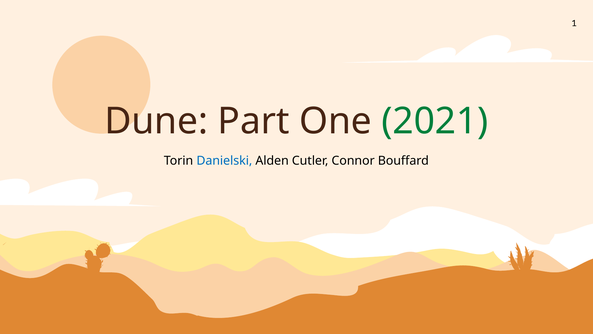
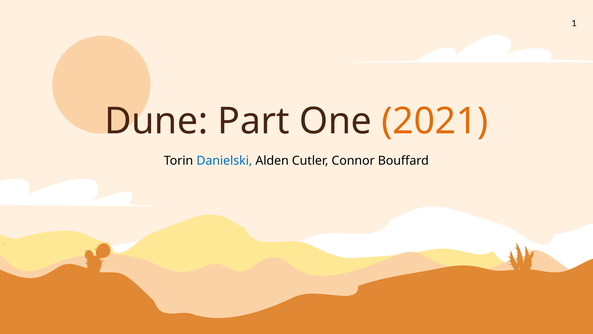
2021 colour: green -> orange
